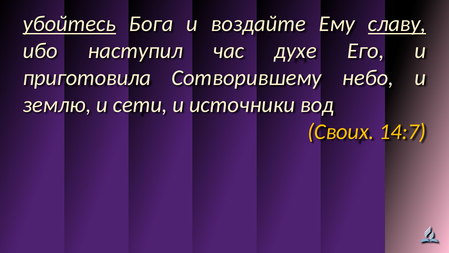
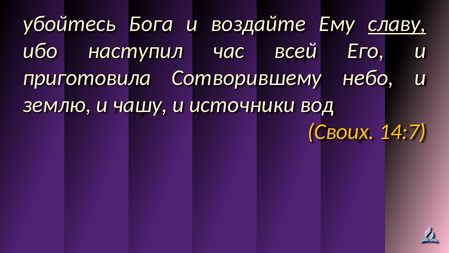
убойтесь underline: present -> none
духе: духе -> всей
сети: сети -> чашу
